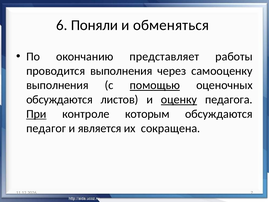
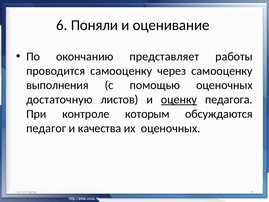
обменяться: обменяться -> оценивание
проводится выполнения: выполнения -> самооценку
помощью underline: present -> none
обсуждаются at (59, 99): обсуждаются -> достаточную
При underline: present -> none
является: является -> качества
их сокращена: сокращена -> оценочных
